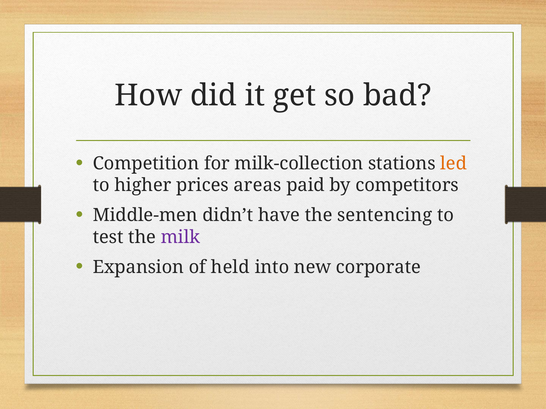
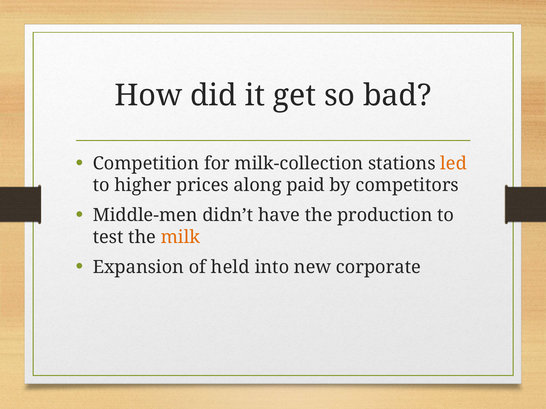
areas: areas -> along
sentencing: sentencing -> production
milk colour: purple -> orange
